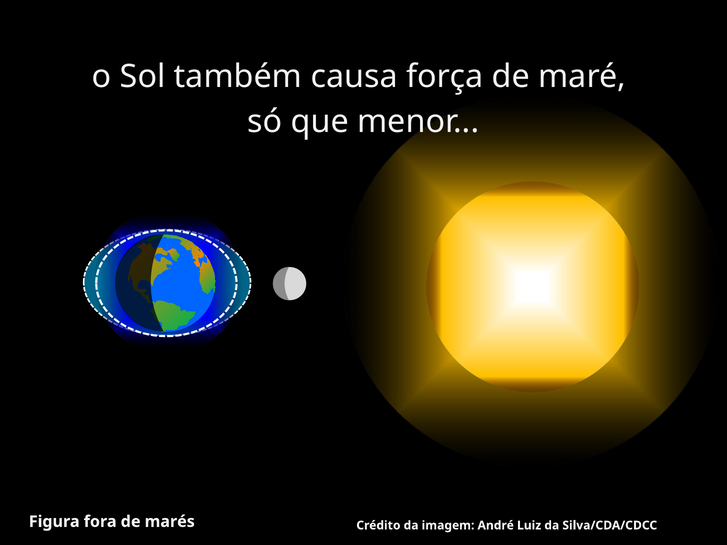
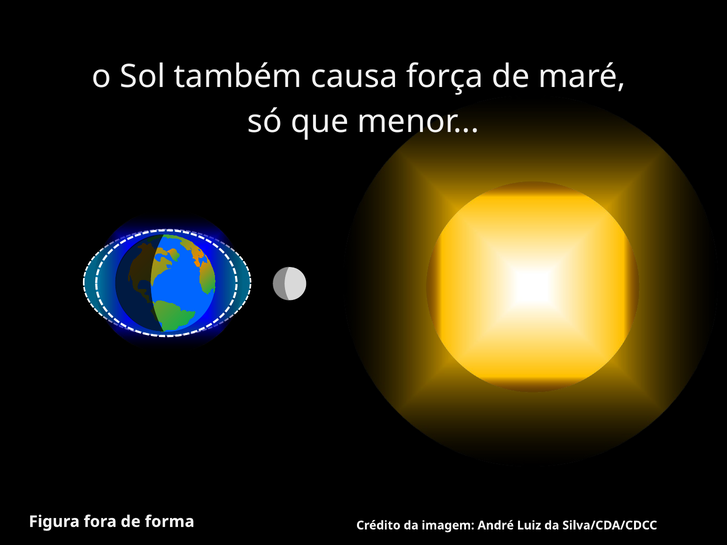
marés: marés -> forma
